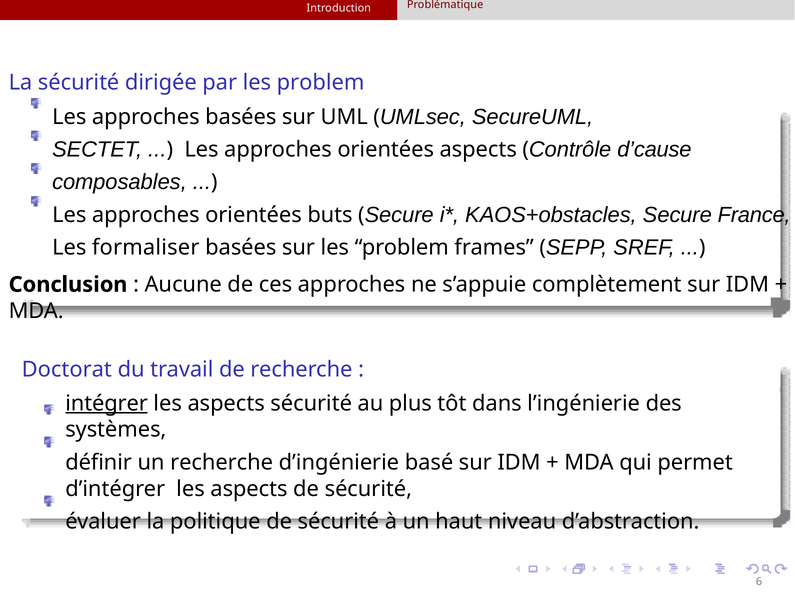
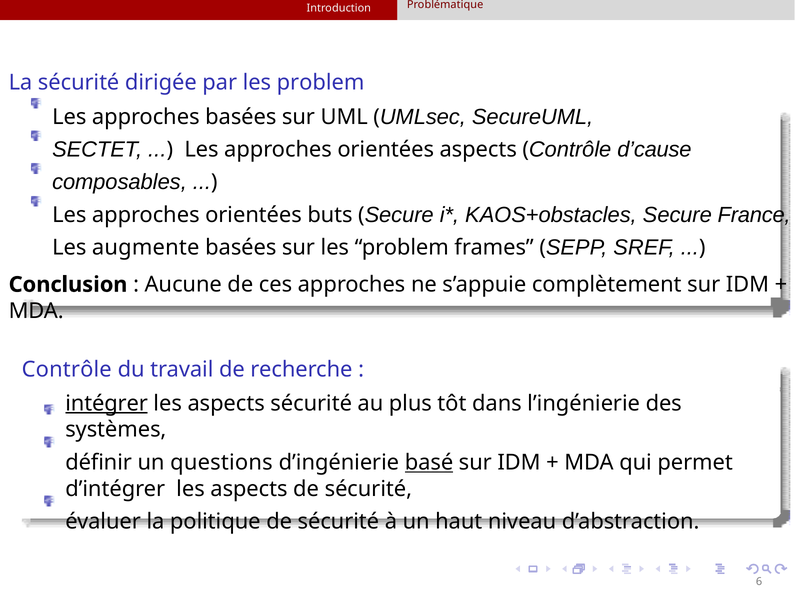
formaliser: formaliser -> augmente
Doctorat at (67, 370): Doctorat -> Contrôle
un recherche: recherche -> questions
basé underline: none -> present
